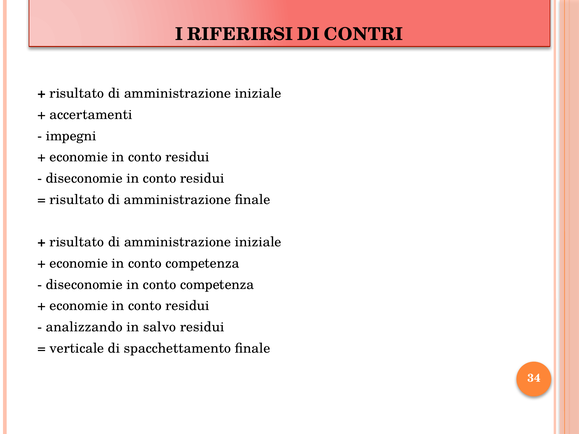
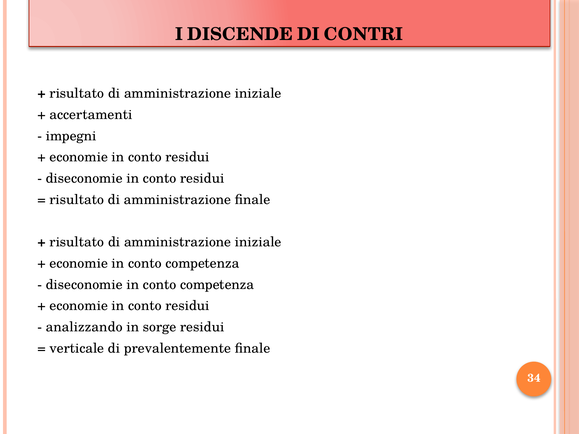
RIFERIRSI: RIFERIRSI -> DISCENDE
salvo: salvo -> sorge
spacchettamento: spacchettamento -> prevalentemente
